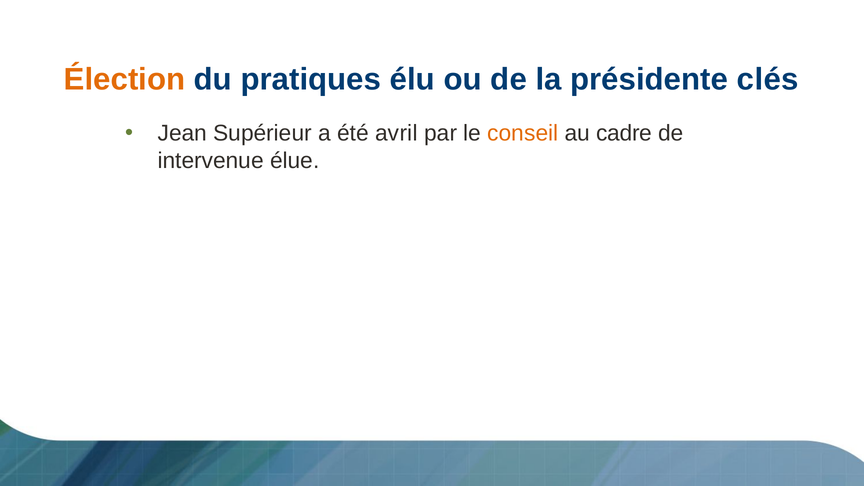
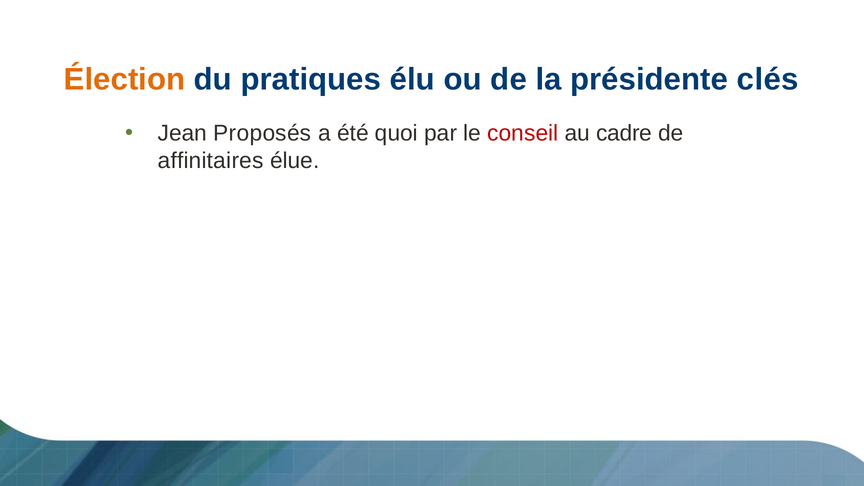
Supérieur: Supérieur -> Proposés
avril: avril -> quoi
conseil colour: orange -> red
intervenue: intervenue -> affinitaires
